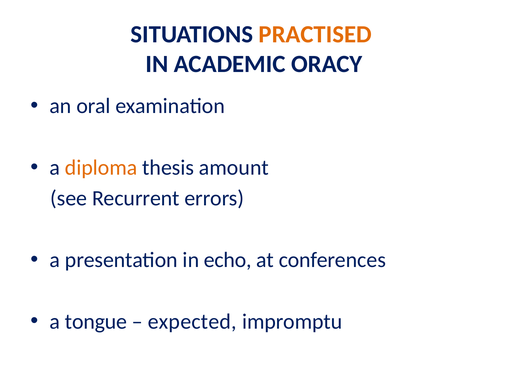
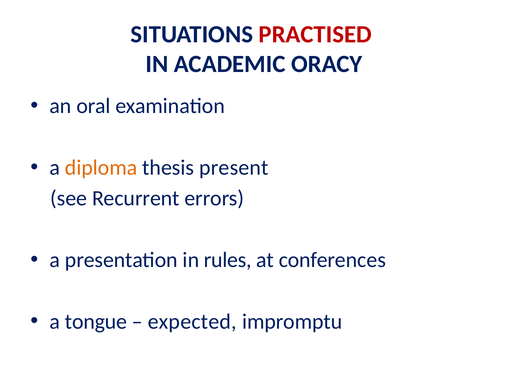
PRACTISED colour: orange -> red
amount: amount -> present
echo: echo -> rules
